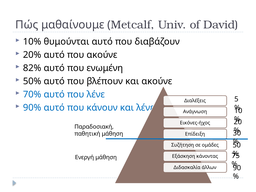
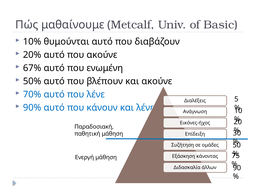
David: David -> Basic
82%: 82% -> 67%
